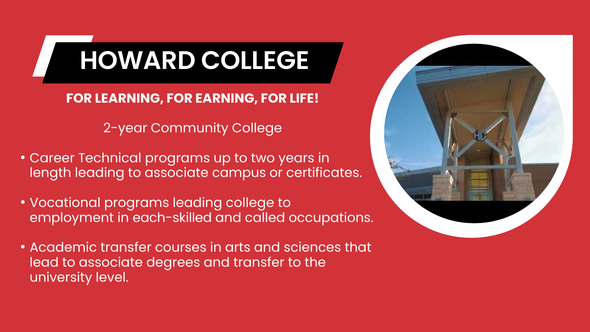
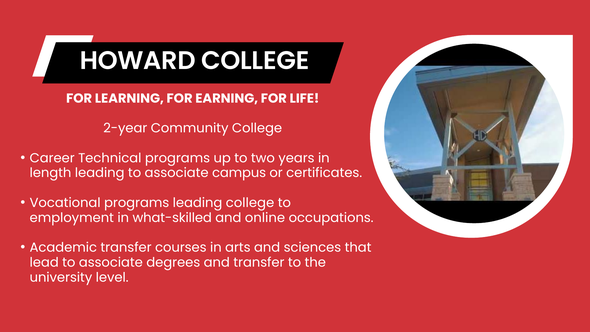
each-skilled: each-skilled -> what-skilled
called: called -> online
